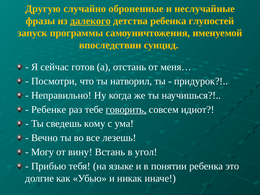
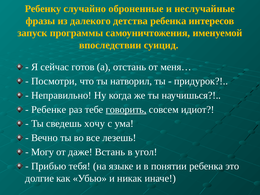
Другую: Другую -> Ребенку
далекого underline: present -> none
глупостей: глупостей -> интересов
кому: кому -> хочу
вину: вину -> даже
